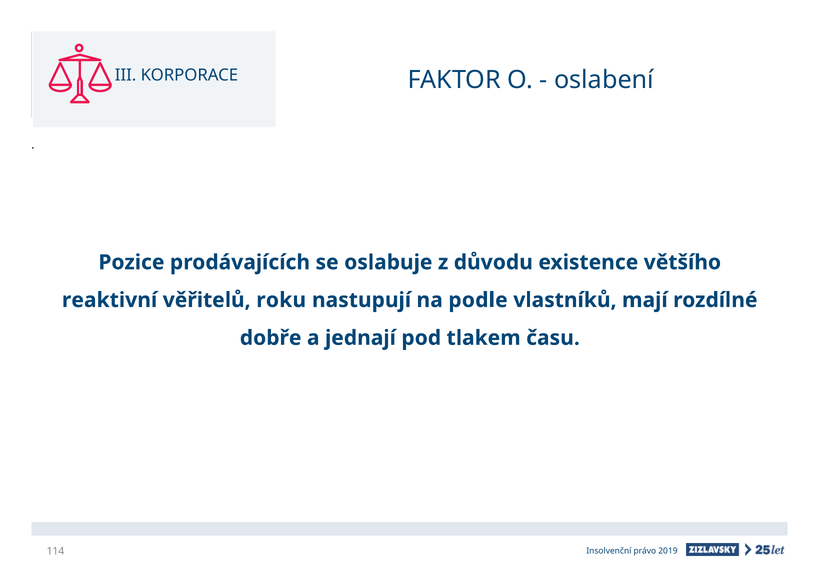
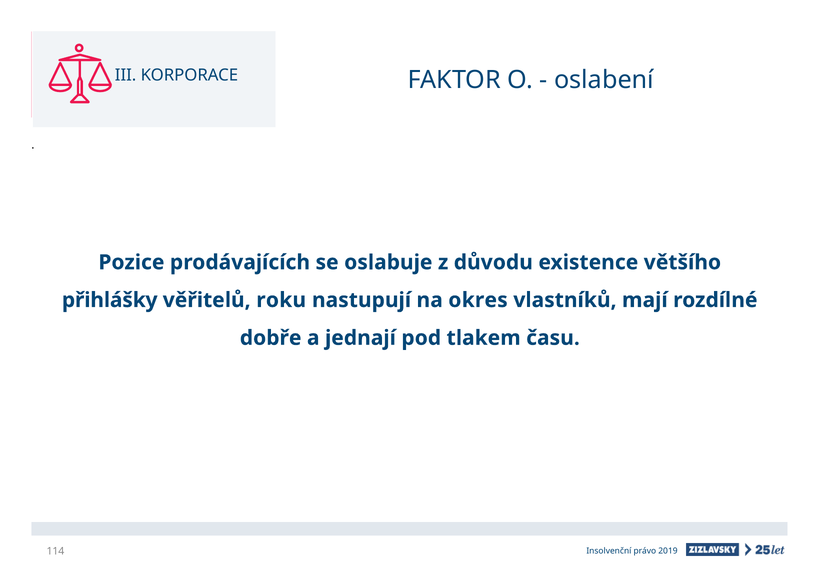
reaktivní: reaktivní -> přihlášky
podle: podle -> okres
